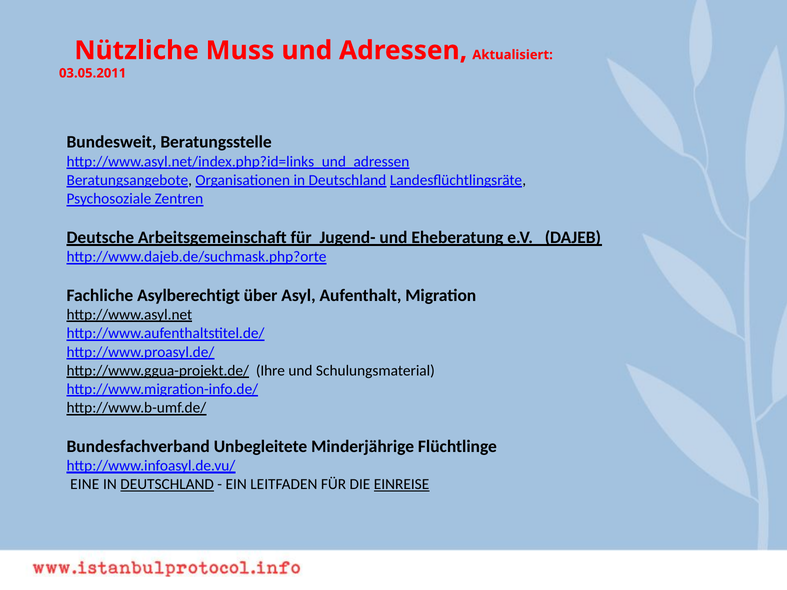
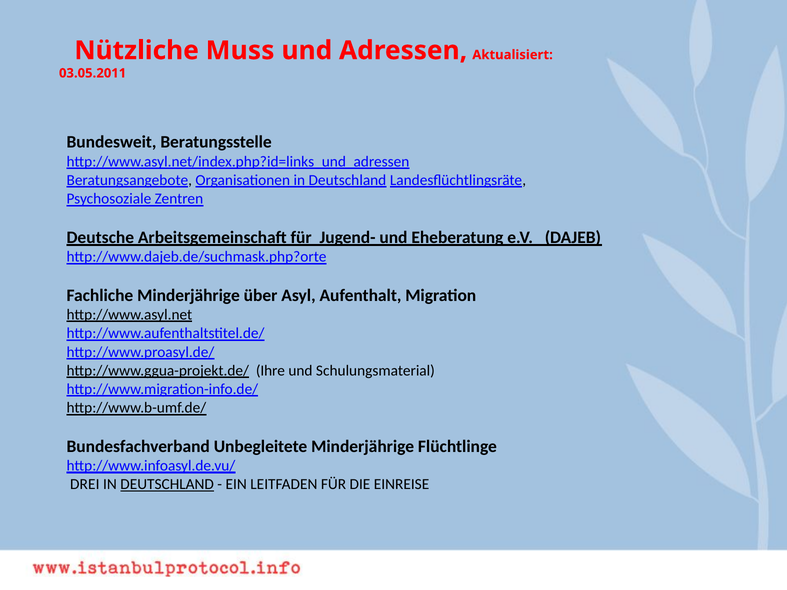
Fachliche Asylberechtigt: Asylberechtigt -> Minderjährige
EINE: EINE -> DREI
EINREISE underline: present -> none
